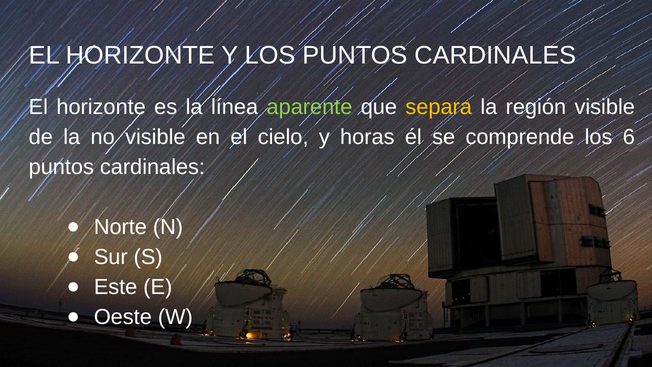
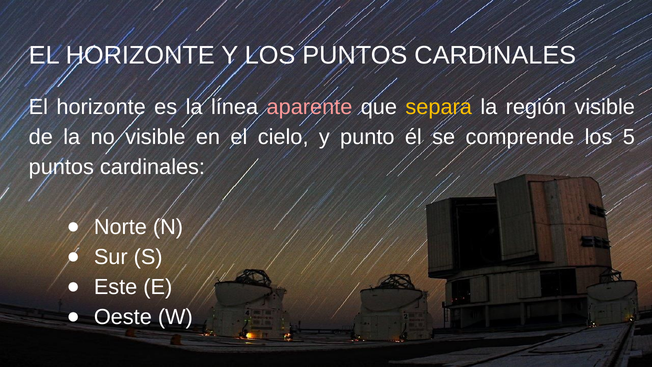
aparente colour: light green -> pink
horas: horas -> punto
6: 6 -> 5
